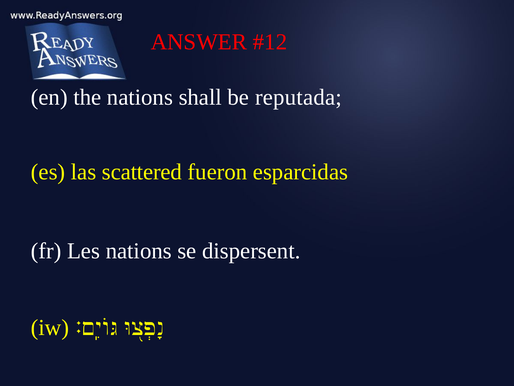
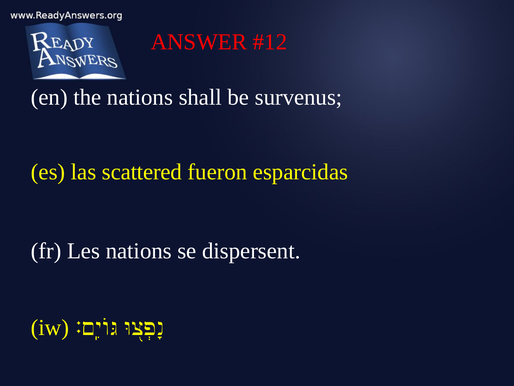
reputada: reputada -> survenus
